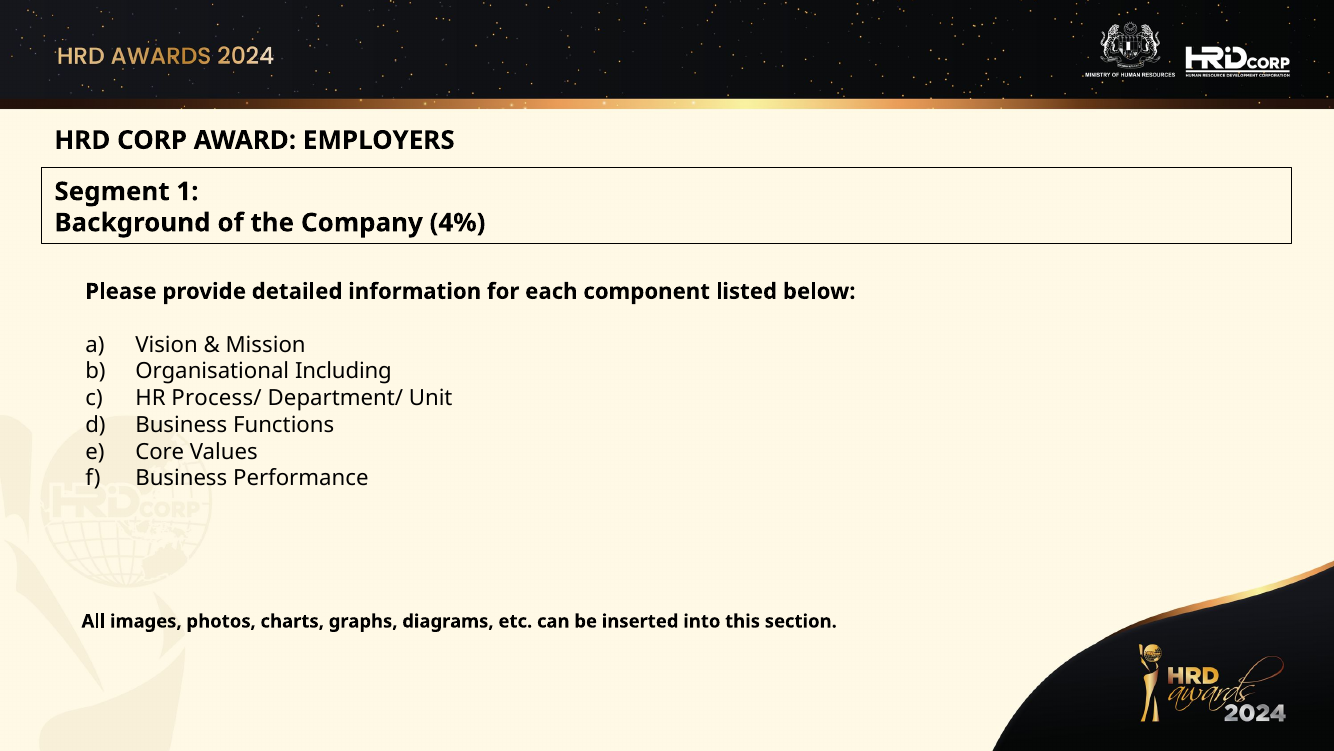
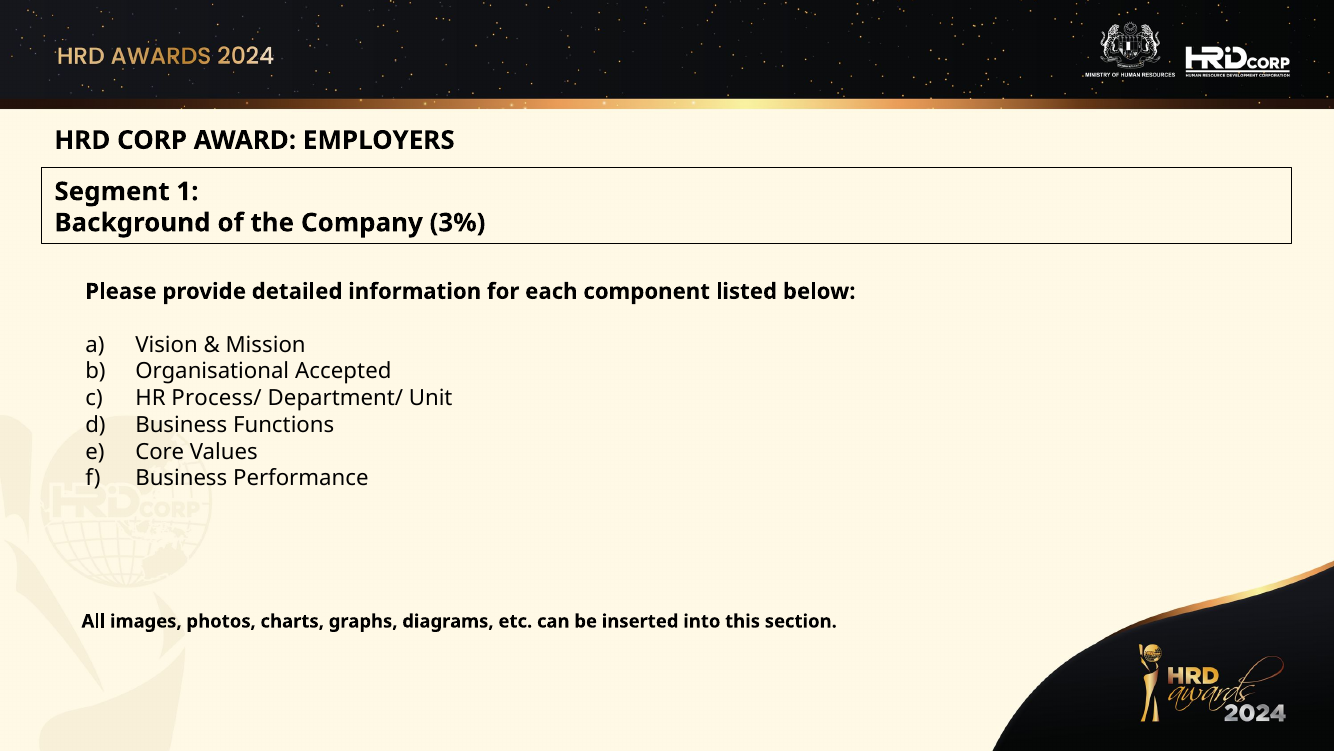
4%: 4% -> 3%
Including: Including -> Accepted
